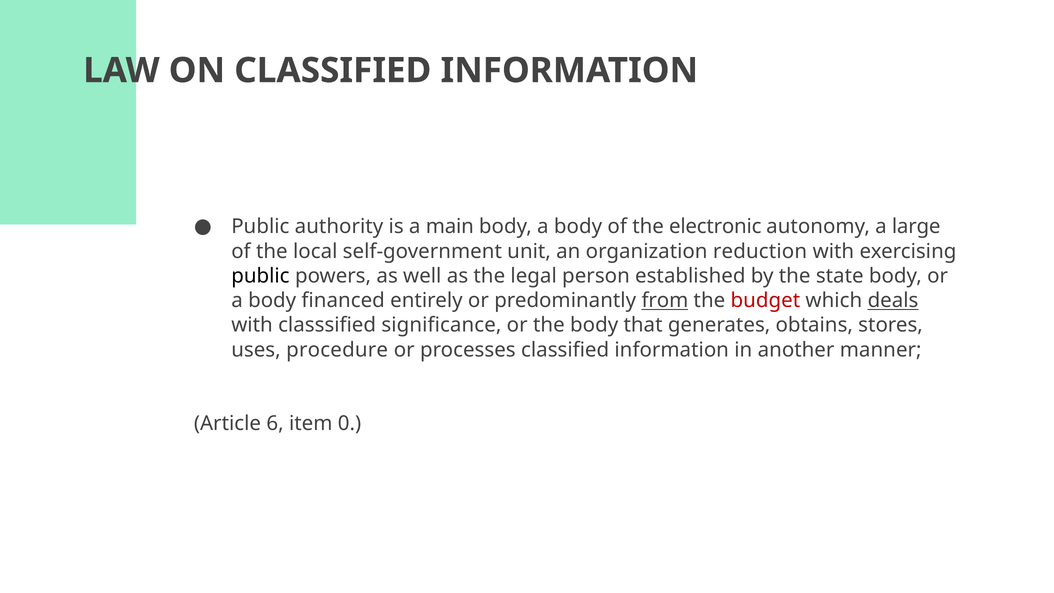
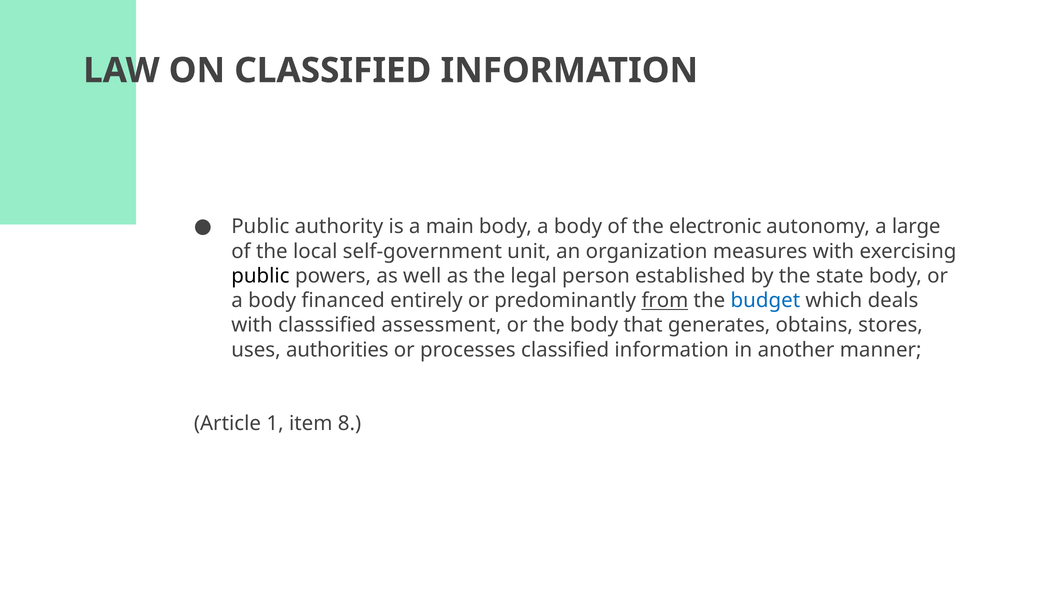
reduction: reduction -> measures
budget colour: red -> blue
deals underline: present -> none
significance: significance -> assessment
procedure: procedure -> authorities
6: 6 -> 1
0: 0 -> 8
